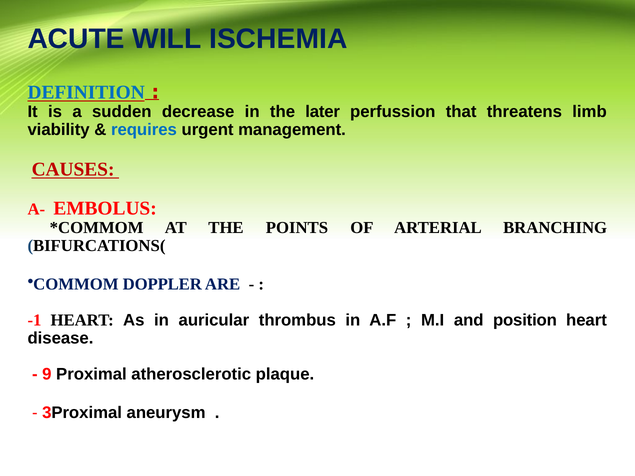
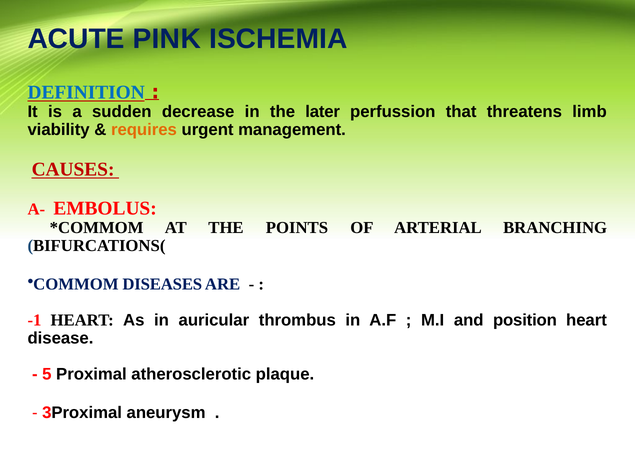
WILL: WILL -> PINK
requires colour: blue -> orange
DOPPLER: DOPPLER -> DISEASES
9: 9 -> 5
